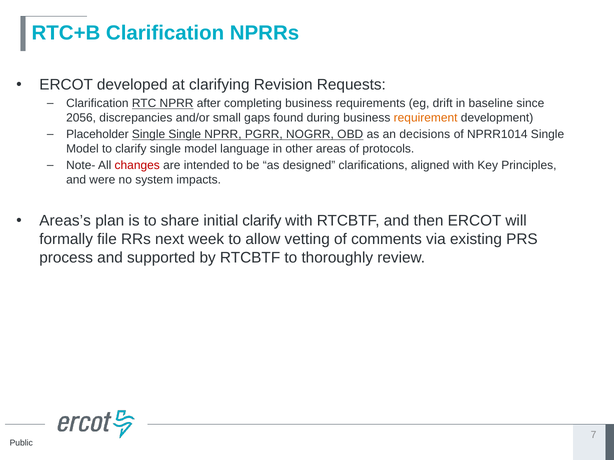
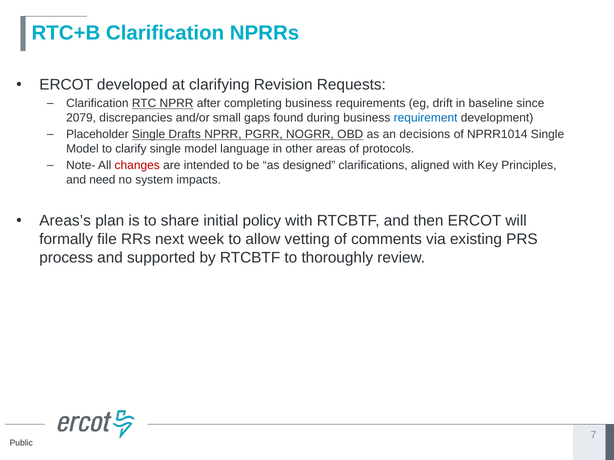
2056: 2056 -> 2079
requirement colour: orange -> blue
Single Single: Single -> Drafts
were: were -> need
initial clarify: clarify -> policy
